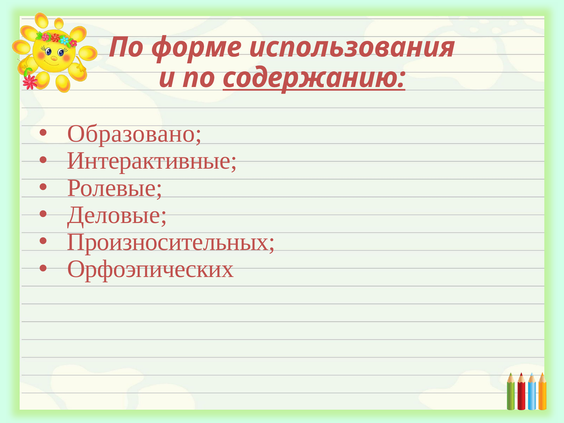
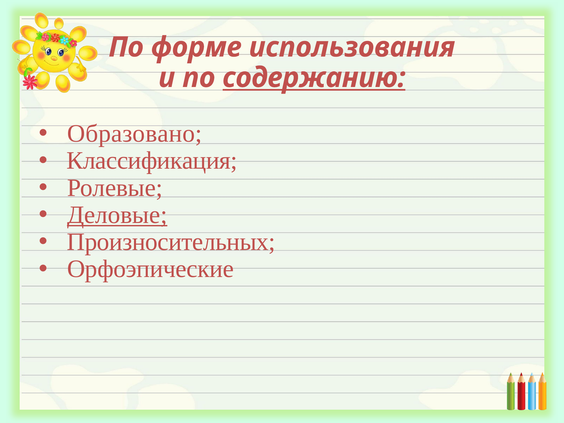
Интерактивные: Интерактивные -> Классификация
Деловые underline: none -> present
Орфоэпических: Орфоэпических -> Орфоэпические
